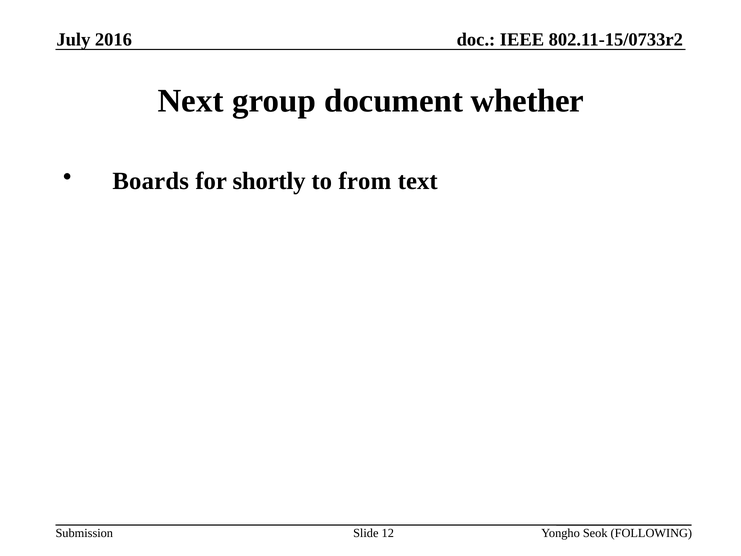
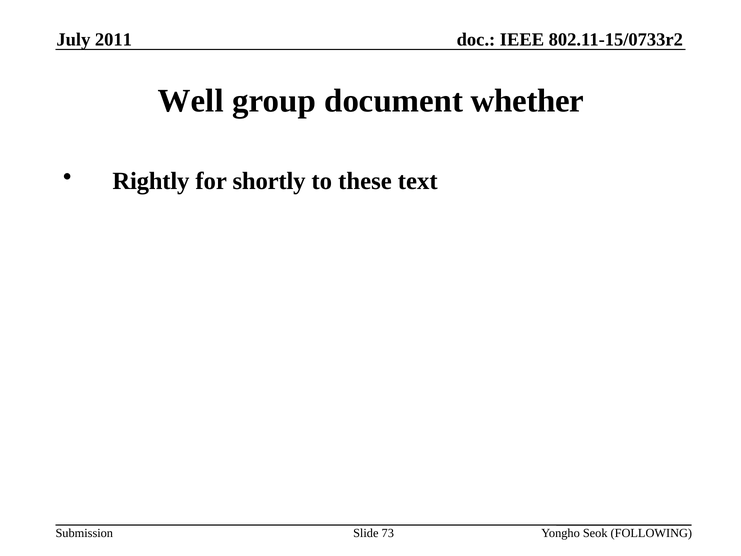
2016: 2016 -> 2011
Next: Next -> Well
Boards: Boards -> Rightly
from: from -> these
12: 12 -> 73
